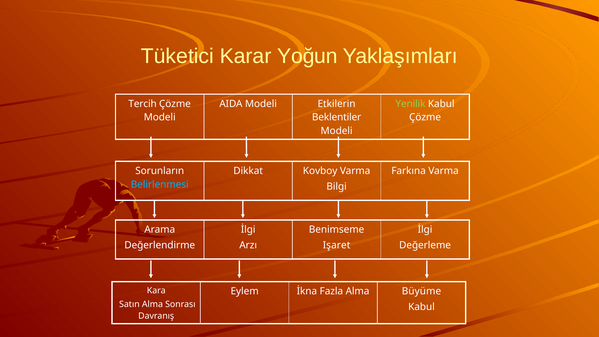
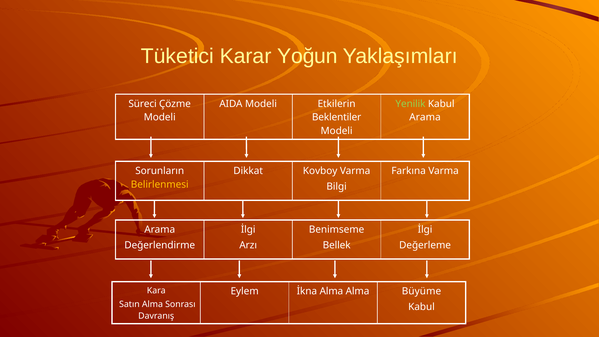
Tercih: Tercih -> Süreci
Çözme at (425, 117): Çözme -> Arama
Belirlenmesi colour: light blue -> yellow
Işaret: Işaret -> Bellek
İkna Fazla: Fazla -> Alma
